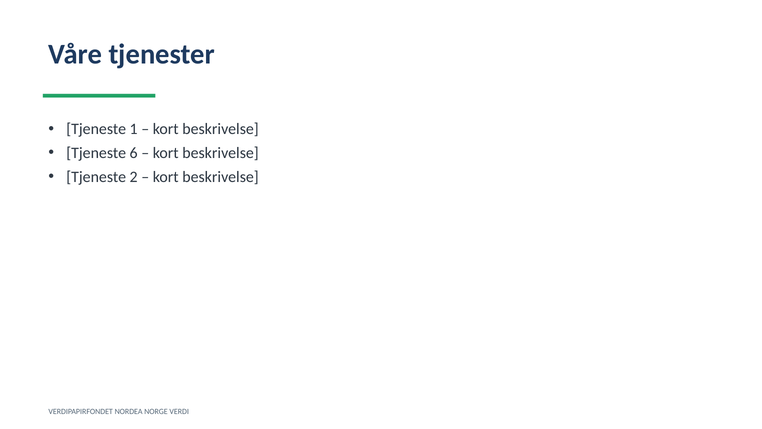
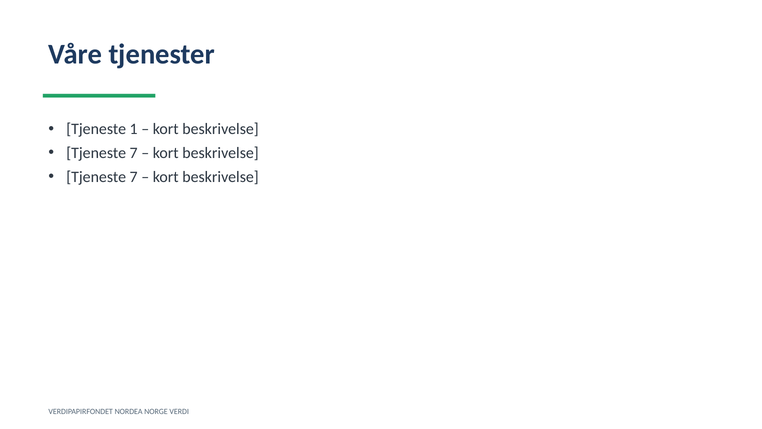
6 at (134, 153): 6 -> 7
2 at (134, 177): 2 -> 7
